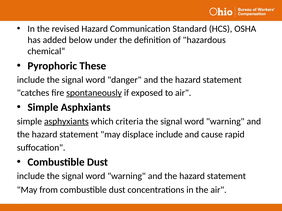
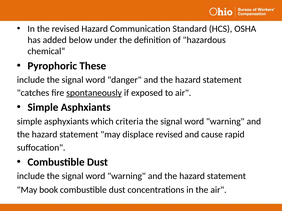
asphyxiants underline: present -> none
displace include: include -> revised
from: from -> book
